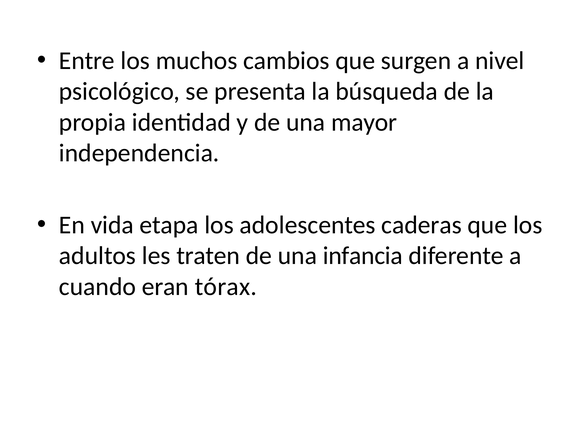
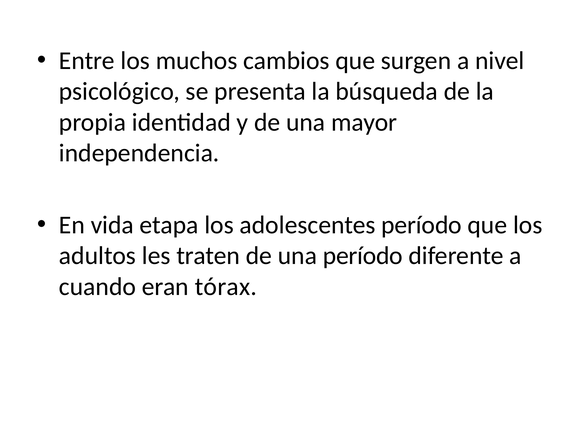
adolescentes caderas: caderas -> período
una infancia: infancia -> período
